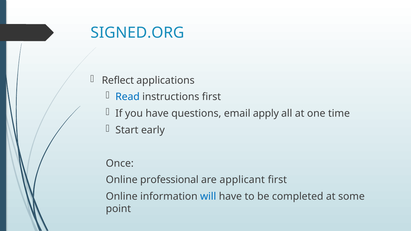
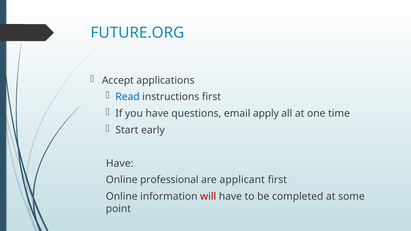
SIGNED.ORG: SIGNED.ORG -> FUTURE.ORG
Reflect: Reflect -> Accept
Once at (120, 163): Once -> Have
will colour: blue -> red
